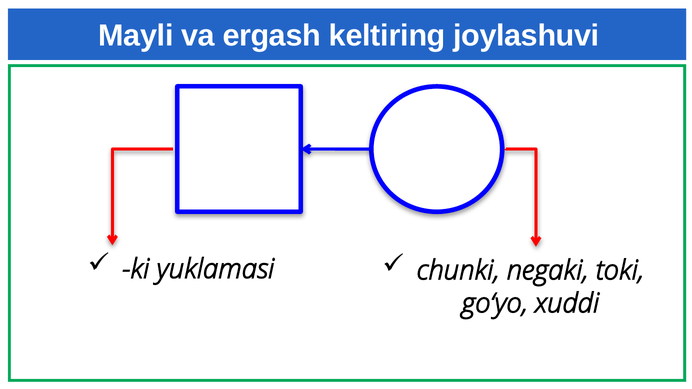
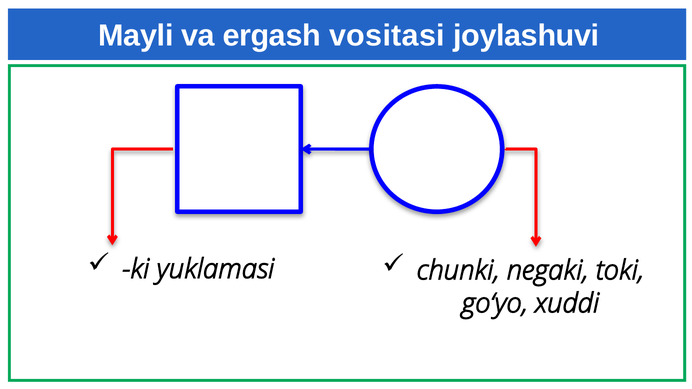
keltiring: keltiring -> vositasi
